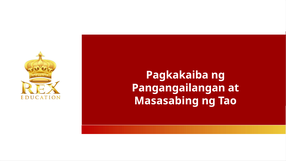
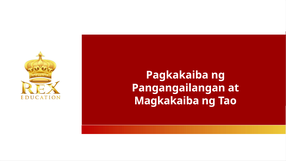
Masasabing: Masasabing -> Magkakaiba
